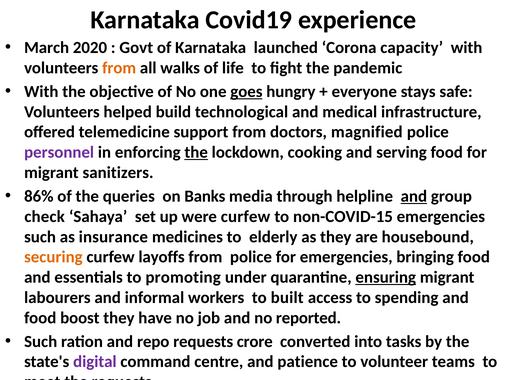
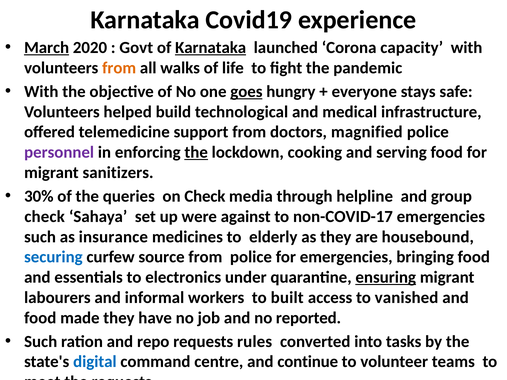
March underline: none -> present
Karnataka at (211, 48) underline: none -> present
86%: 86% -> 30%
on Banks: Banks -> Check
and at (414, 196) underline: present -> none
were curfew: curfew -> against
non-COVID-15: non-COVID-15 -> non-COVID-17
securing colour: orange -> blue
layoffs: layoffs -> source
promoting: promoting -> electronics
spending: spending -> vanished
boost: boost -> made
crore: crore -> rules
digital colour: purple -> blue
patience: patience -> continue
